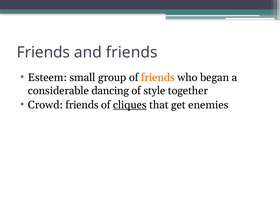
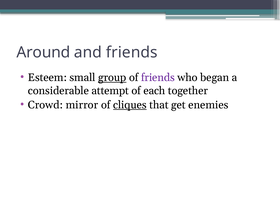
Friends at (43, 52): Friends -> Around
group underline: none -> present
friends at (158, 78) colour: orange -> purple
dancing: dancing -> attempt
style: style -> each
Crowd friends: friends -> mirror
